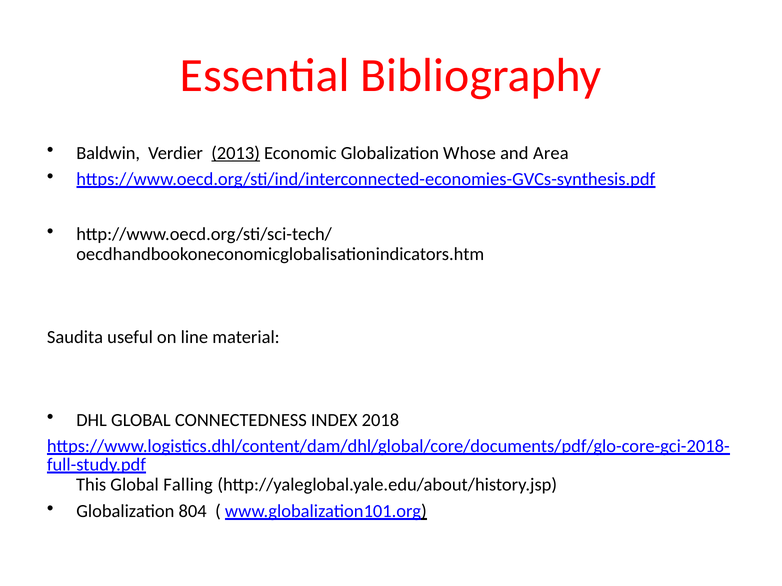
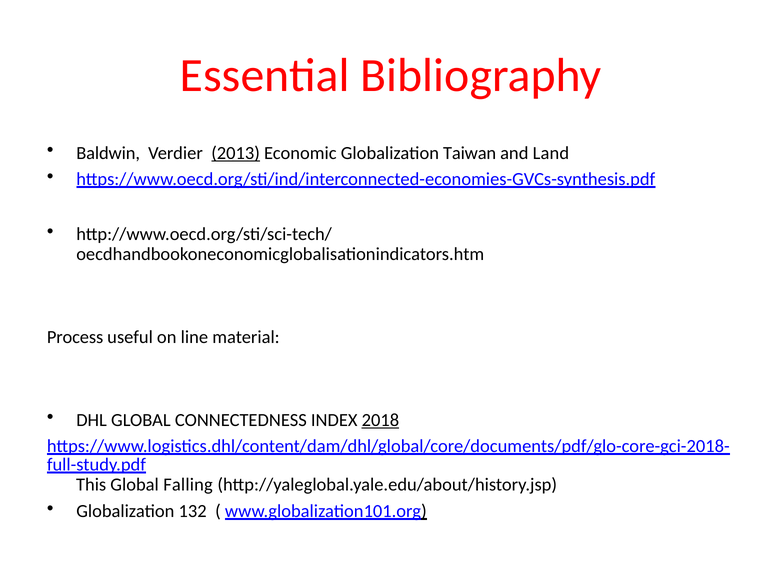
Whose: Whose -> Taiwan
Area: Area -> Land
Saudita: Saudita -> Process
2018 underline: none -> present
804: 804 -> 132
